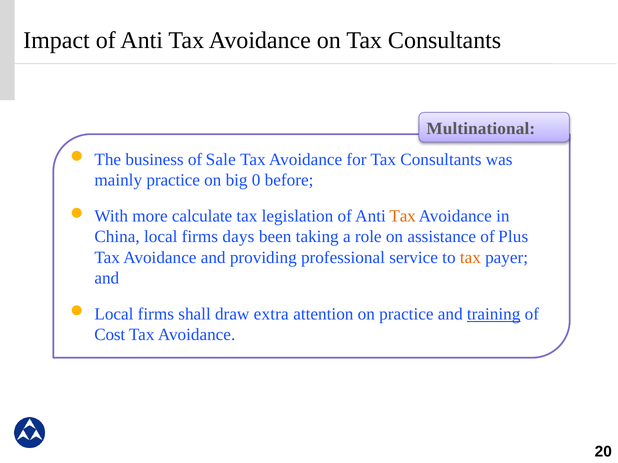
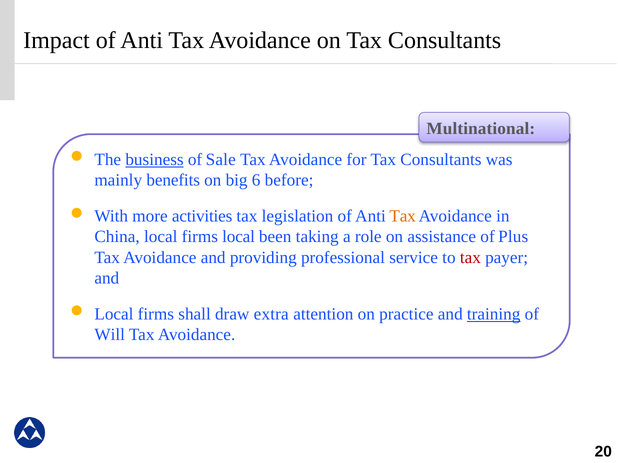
business underline: none -> present
mainly practice: practice -> benefits
0: 0 -> 6
calculate: calculate -> activities
firms days: days -> local
tax at (470, 258) colour: orange -> red
Cost: Cost -> Will
